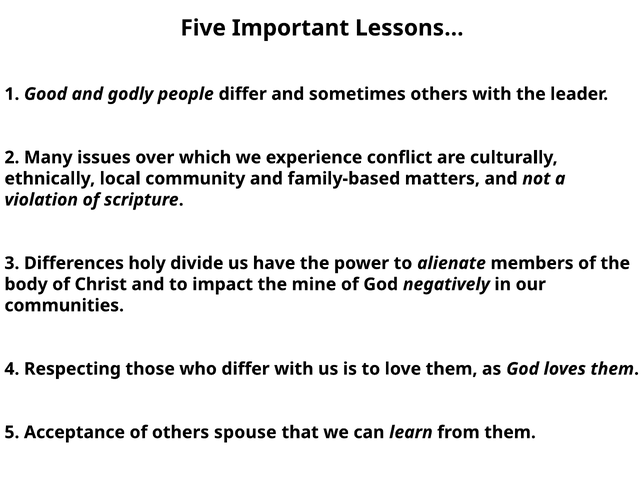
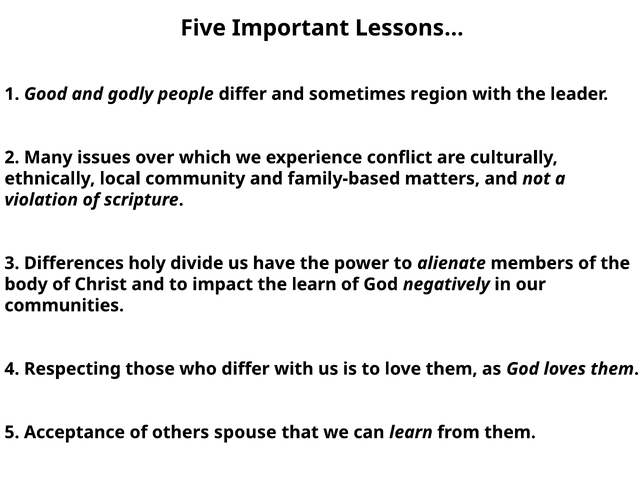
sometimes others: others -> region
the mine: mine -> learn
